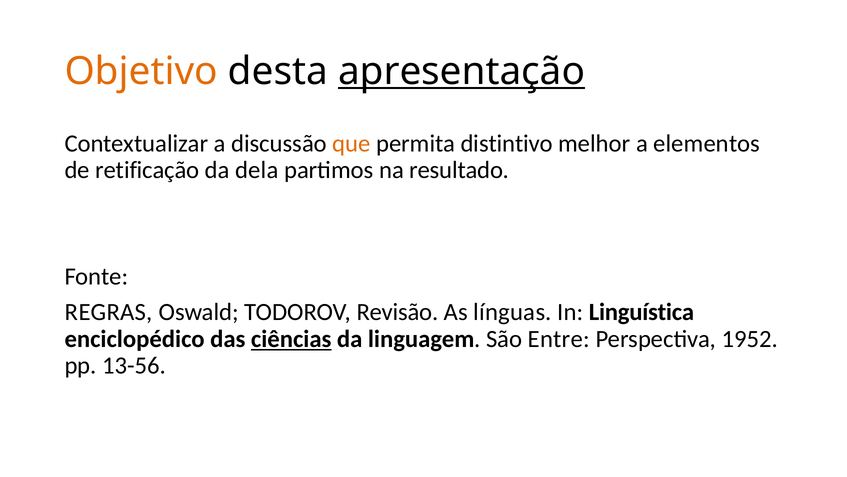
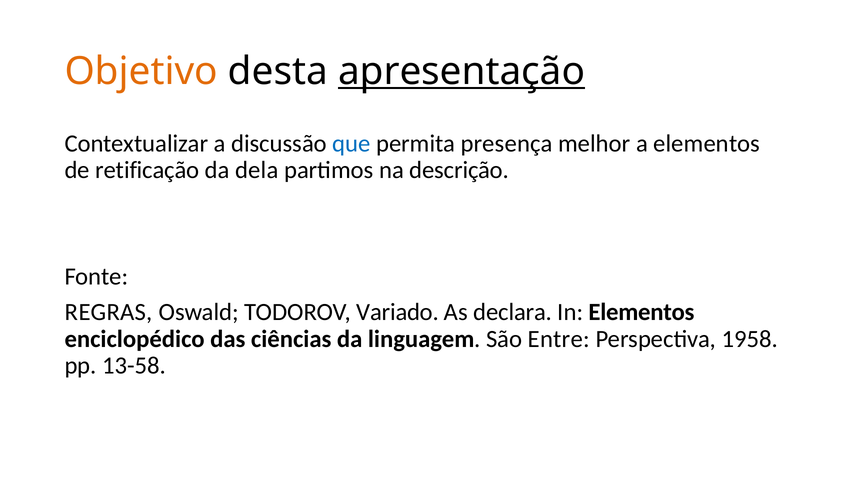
que colour: orange -> blue
distintivo: distintivo -> presença
resultado: resultado -> descrição
Revisão: Revisão -> Variado
línguas: línguas -> declara
In Linguística: Linguística -> Elementos
ciências underline: present -> none
1952: 1952 -> 1958
13-56: 13-56 -> 13-58
